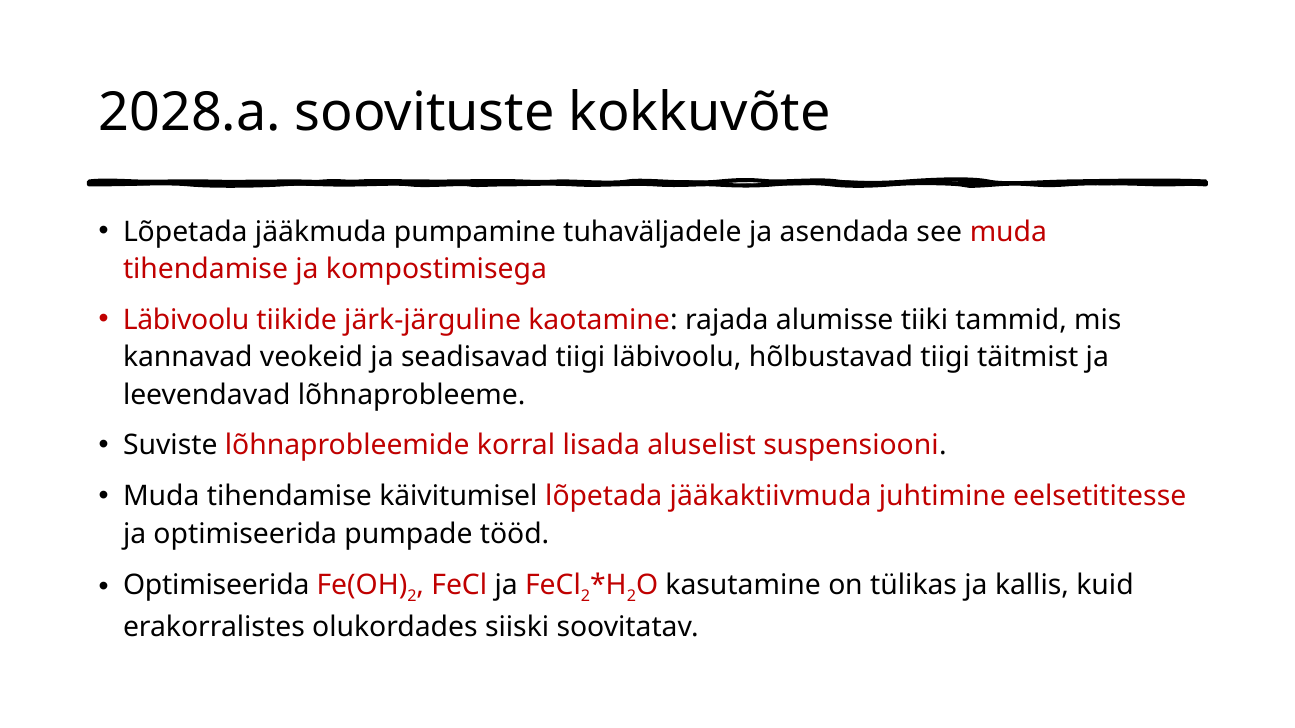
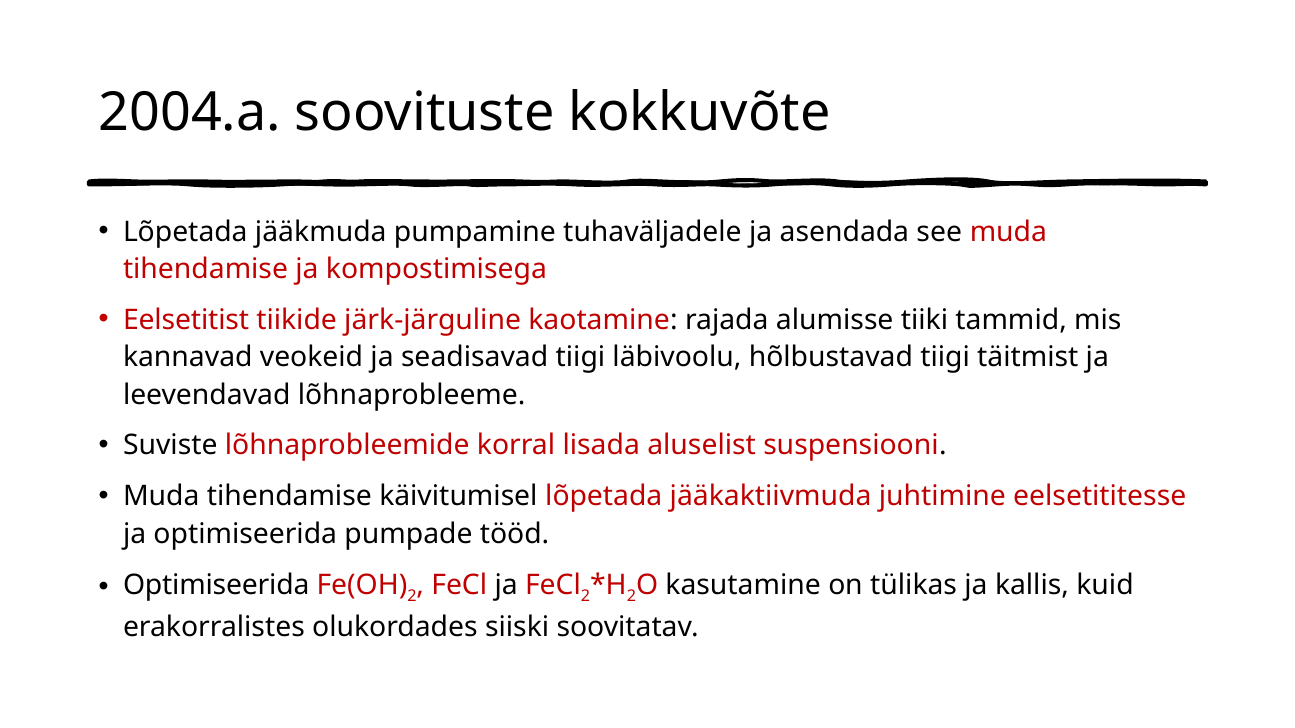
2028.a: 2028.a -> 2004.a
Läbivoolu at (186, 320): Läbivoolu -> Eelsetitist
